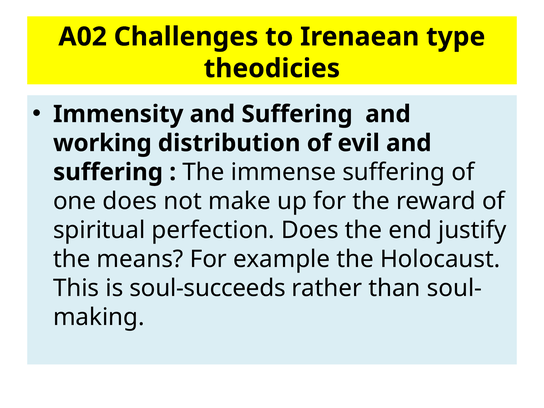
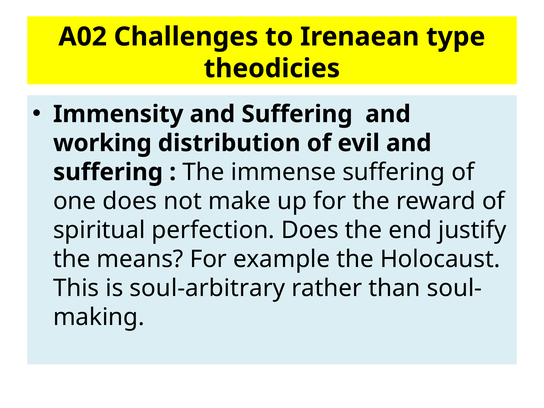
soul-succeeds: soul-succeeds -> soul-arbitrary
